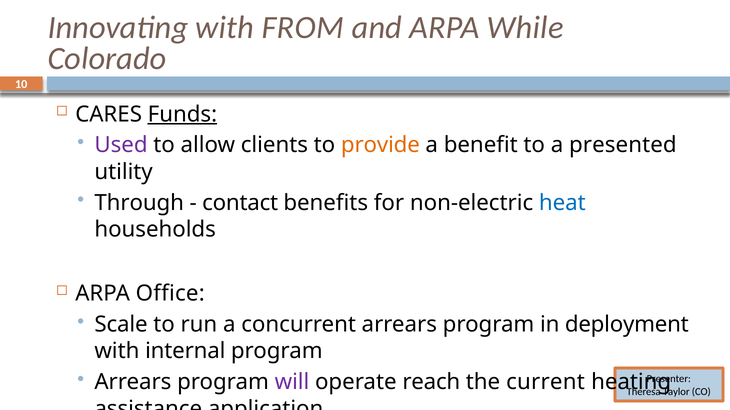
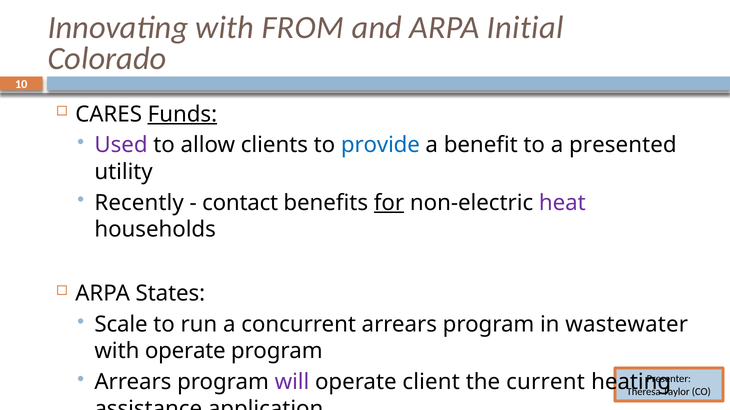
While: While -> Initial
provide colour: orange -> blue
Through: Through -> Recently
for underline: none -> present
heat colour: blue -> purple
Office: Office -> States
deployment: deployment -> wastewater
with internal: internal -> operate
reach: reach -> client
